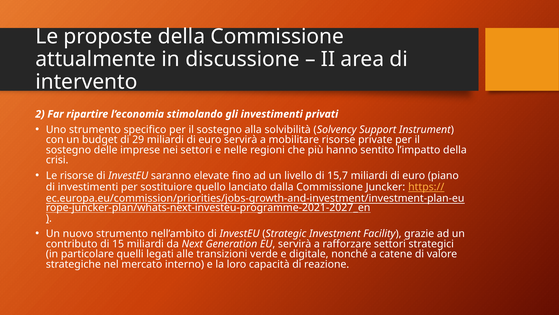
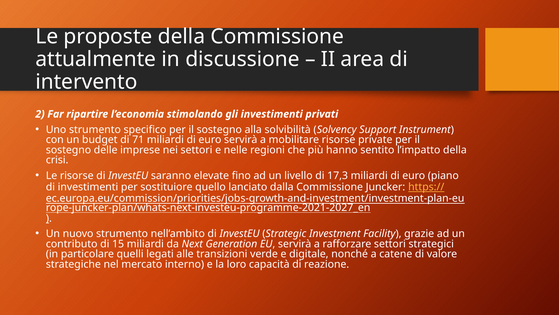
29: 29 -> 71
15,7: 15,7 -> 17,3
